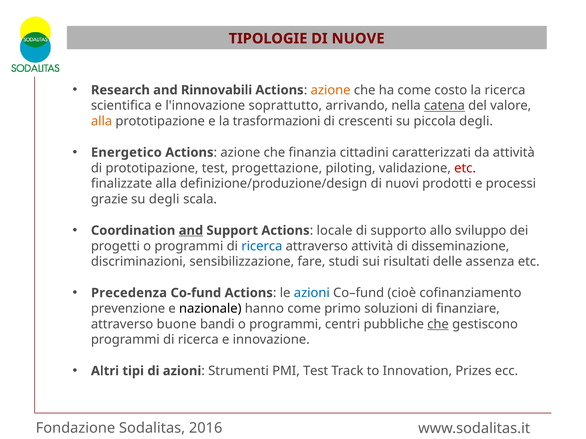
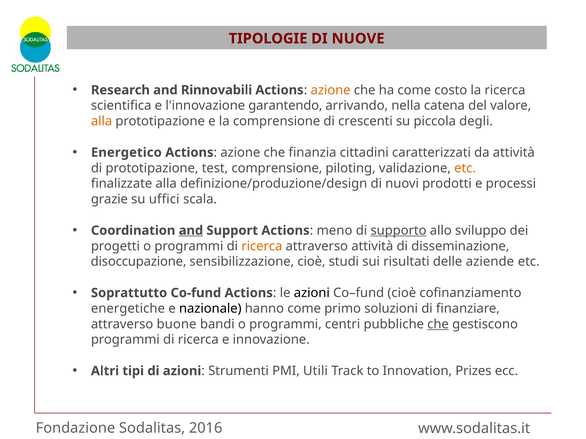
soprattutto: soprattutto -> garantendo
catena underline: present -> none
la trasformazioni: trasformazioni -> comprensione
test progettazione: progettazione -> comprensione
etc at (465, 168) colour: red -> orange
su degli: degli -> uffici
locale: locale -> meno
supporto underline: none -> present
ricerca at (262, 246) colour: blue -> orange
discriminazioni: discriminazioni -> disoccupazione
sensibilizzazione fare: fare -> cioè
assenza: assenza -> aziende
Precedenza: Precedenza -> Soprattutto
azioni at (312, 293) colour: blue -> black
prevenzione: prevenzione -> energetiche
PMI Test: Test -> Utili
